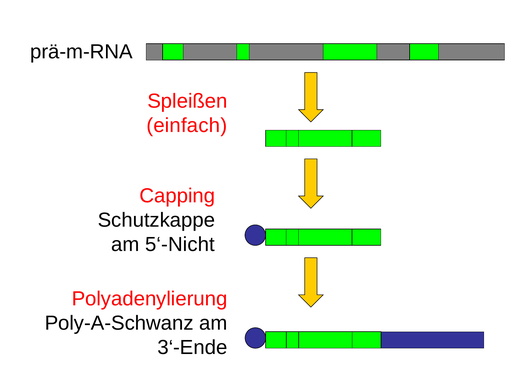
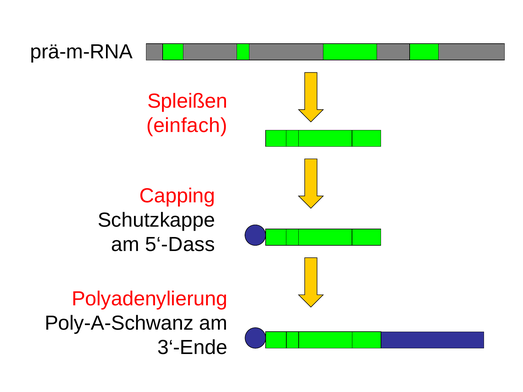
5‘-Nicht: 5‘-Nicht -> 5‘-Dass
